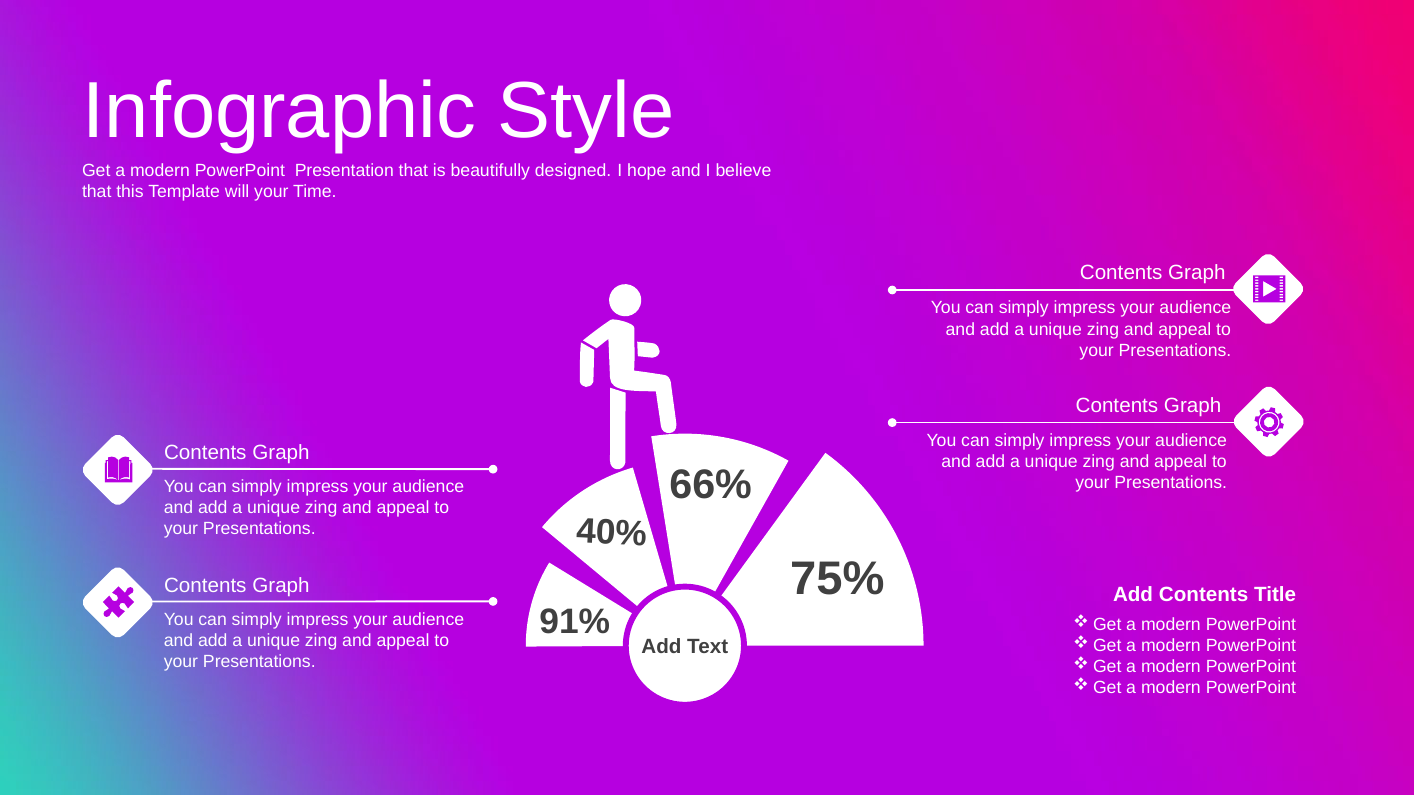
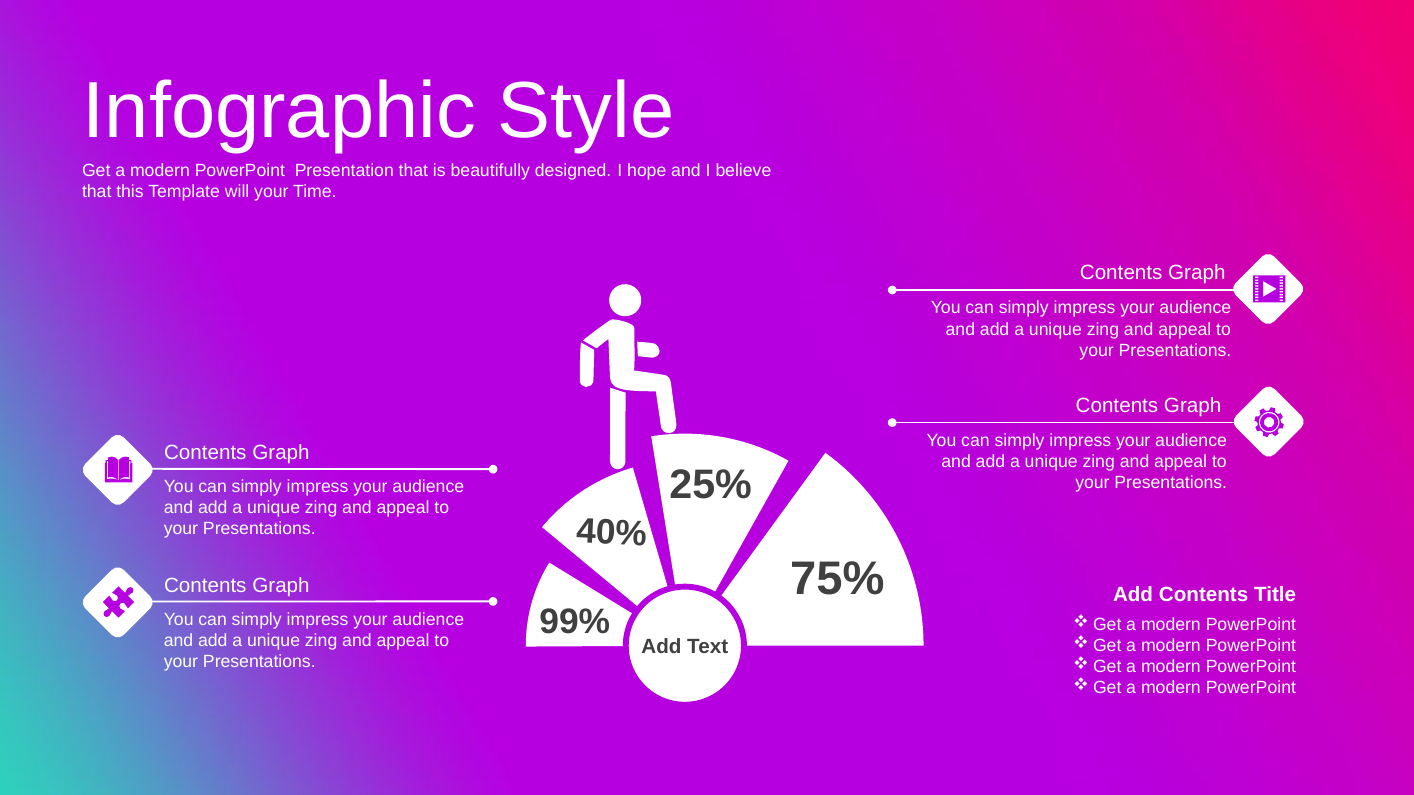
66%: 66% -> 25%
91%: 91% -> 99%
